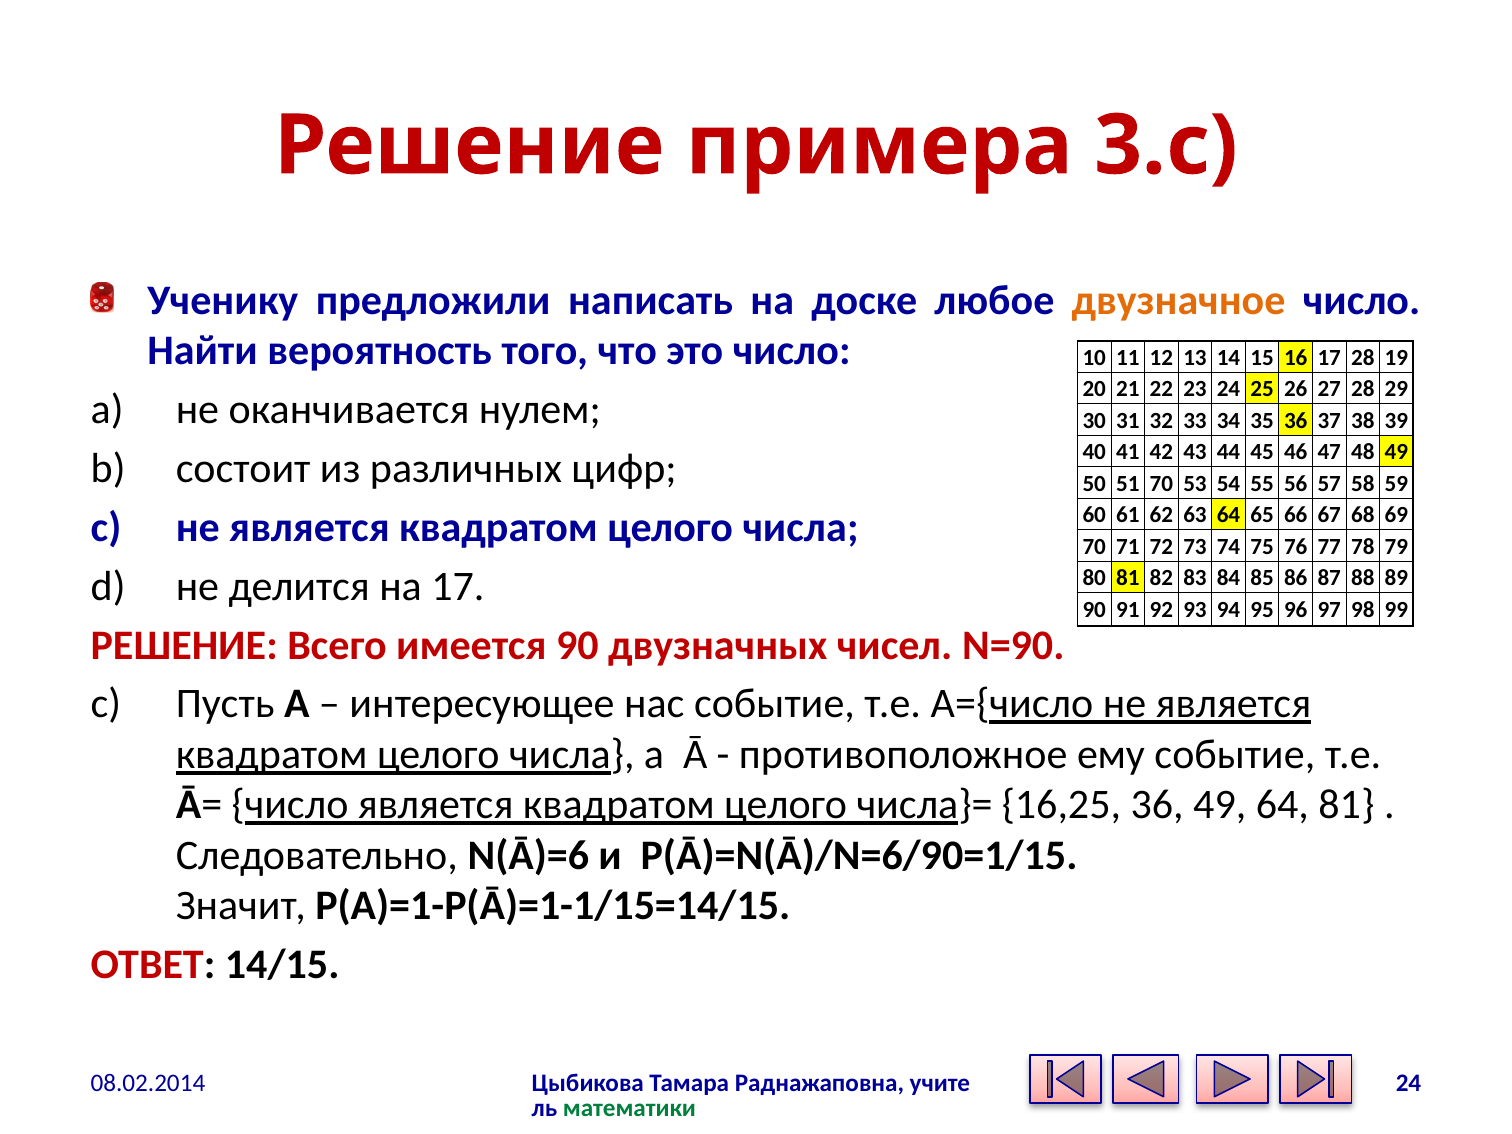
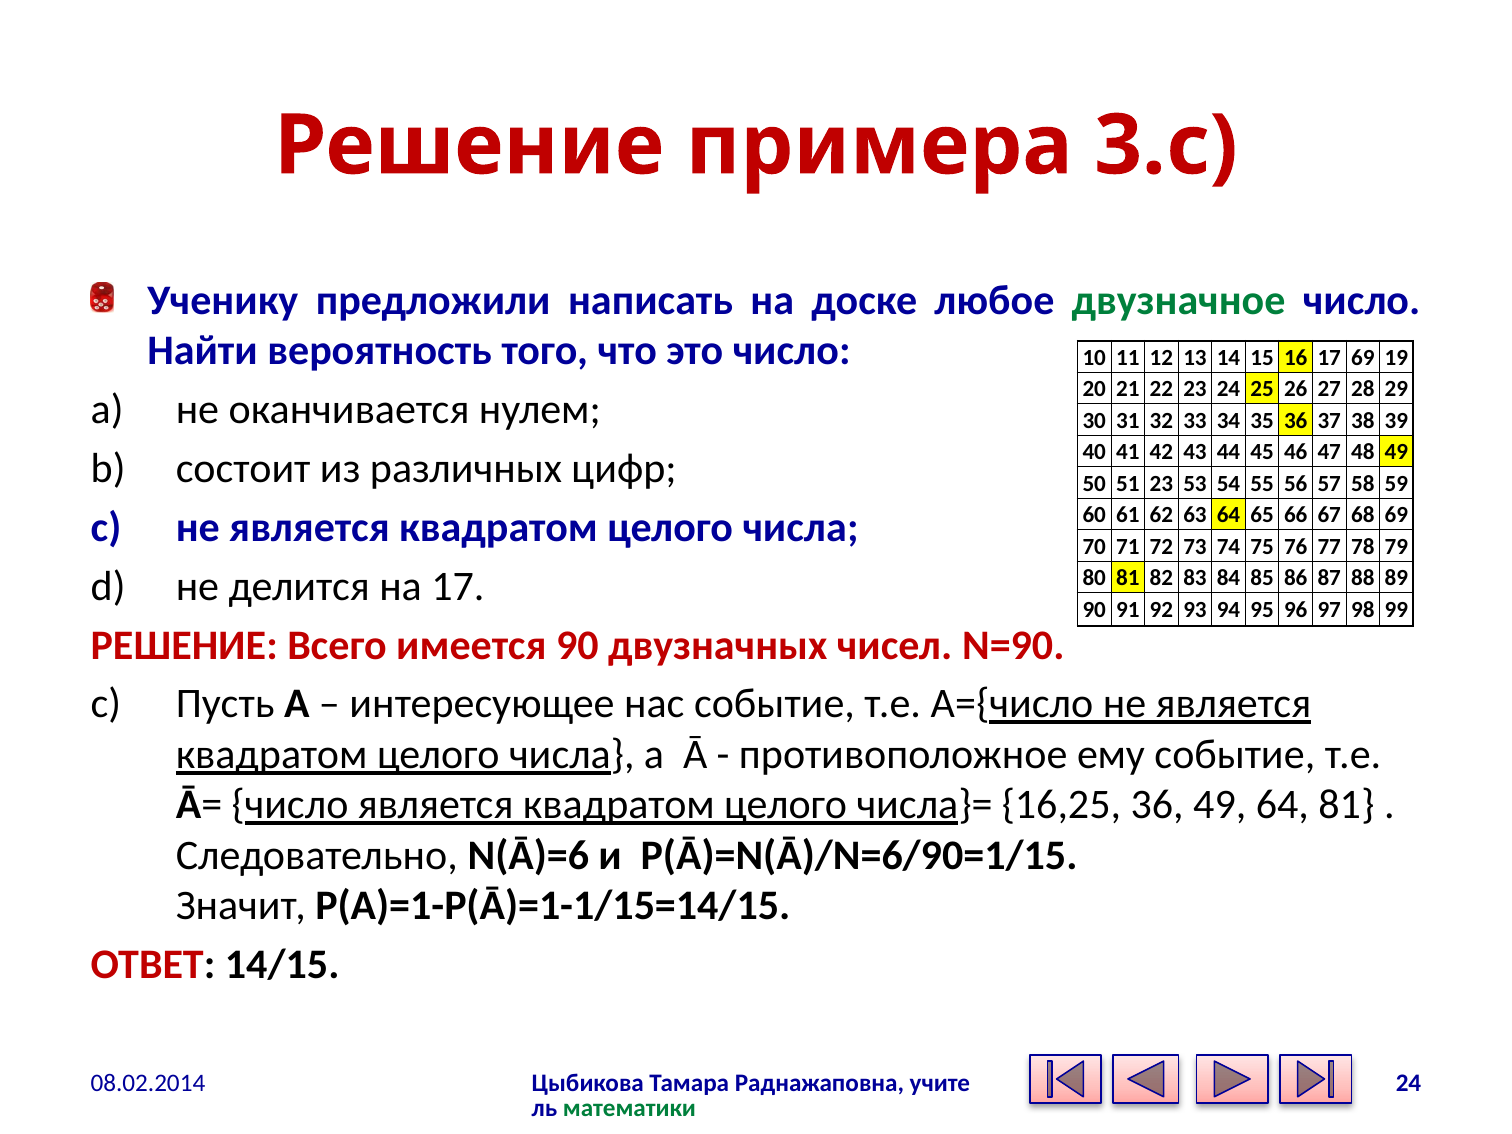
двузначное colour: orange -> green
17 28: 28 -> 69
51 70: 70 -> 23
